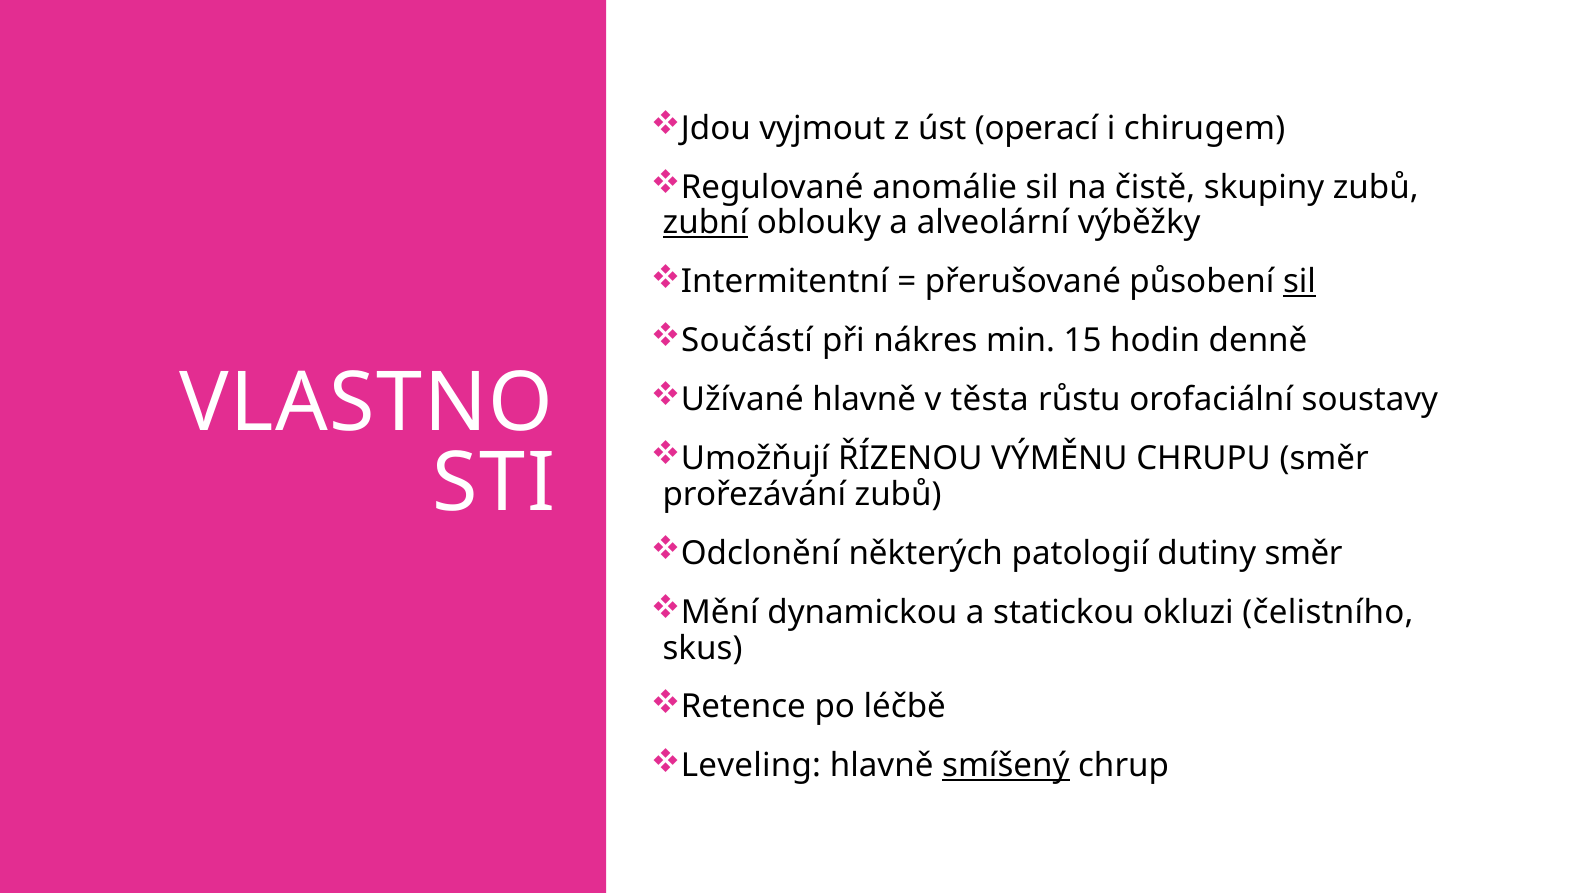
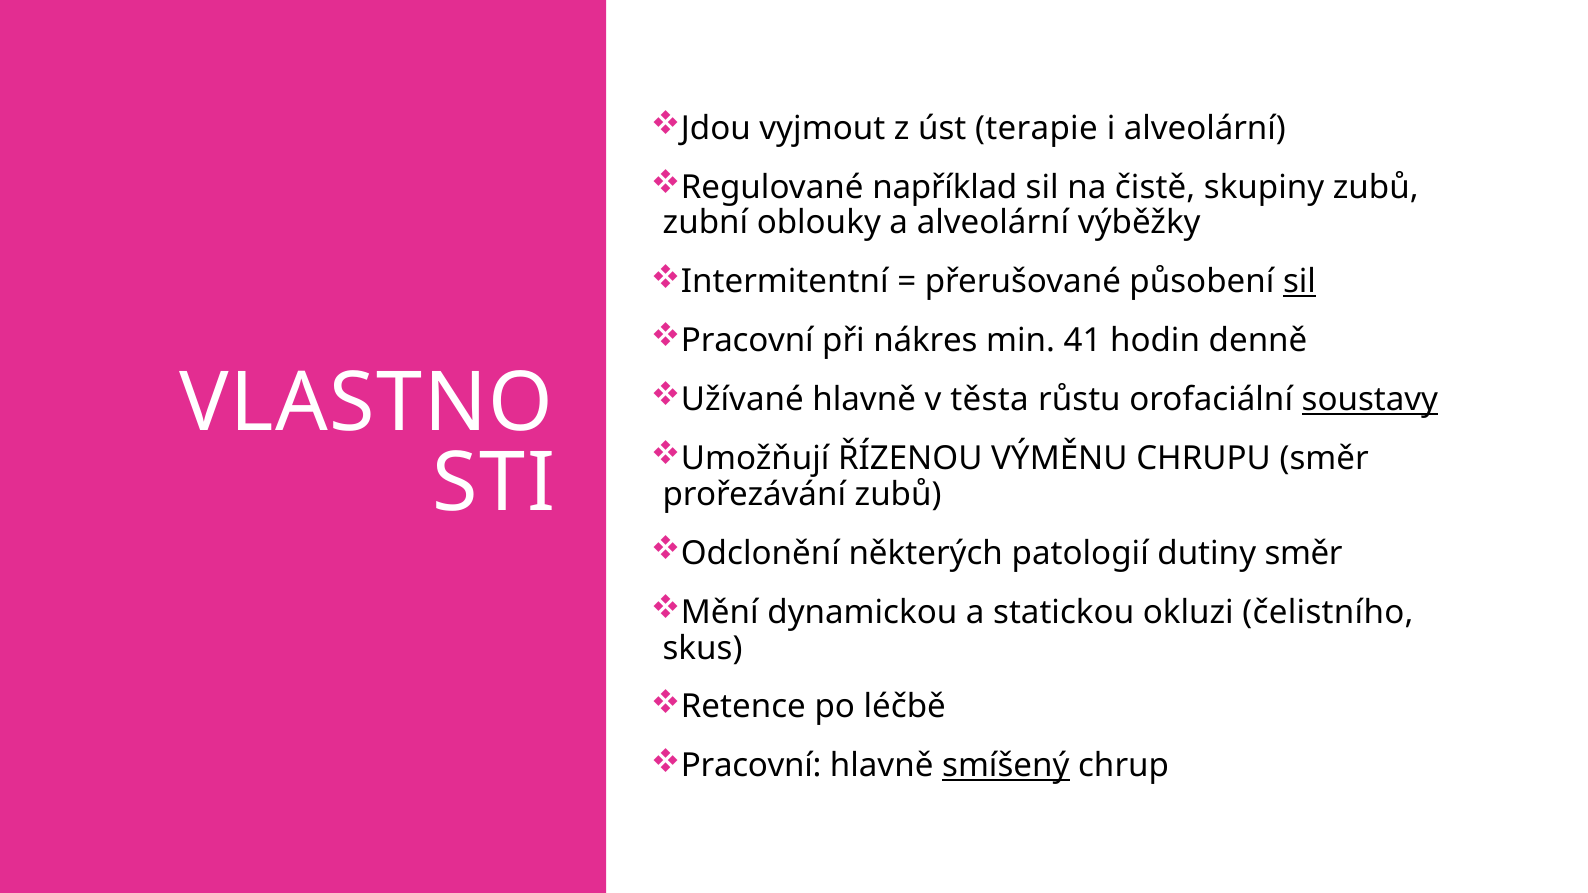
operací: operací -> terapie
i chirugem: chirugem -> alveolární
anomálie: anomálie -> například
zubní underline: present -> none
Součástí at (747, 341): Součástí -> Pracovní
15: 15 -> 41
soustavy underline: none -> present
Leveling at (751, 766): Leveling -> Pracovní
